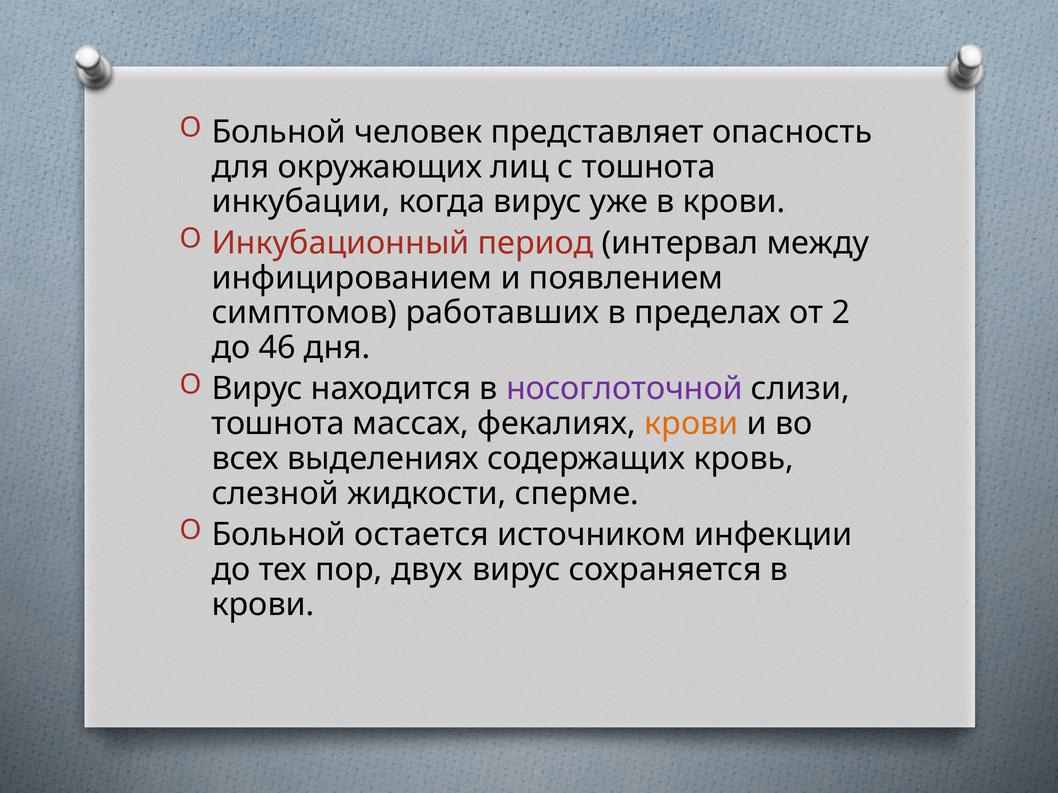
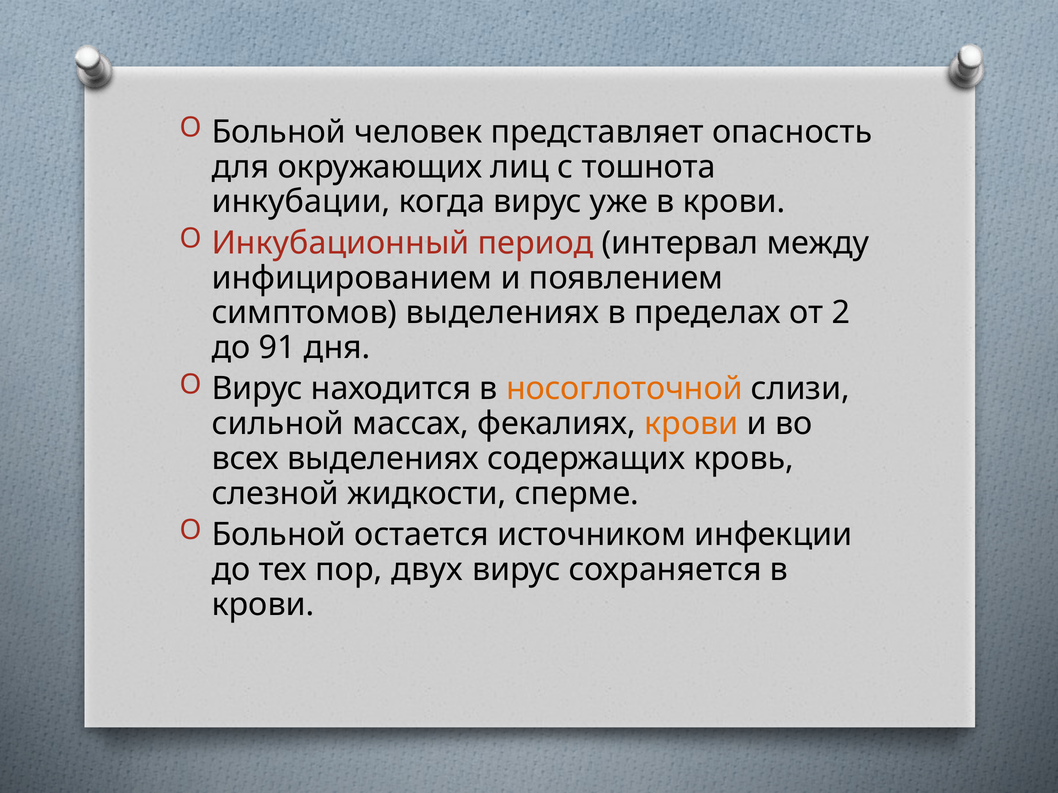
симптомов работавших: работавших -> выделениях
46: 46 -> 91
носоглоточной colour: purple -> orange
тошнота at (278, 424): тошнота -> сильной
